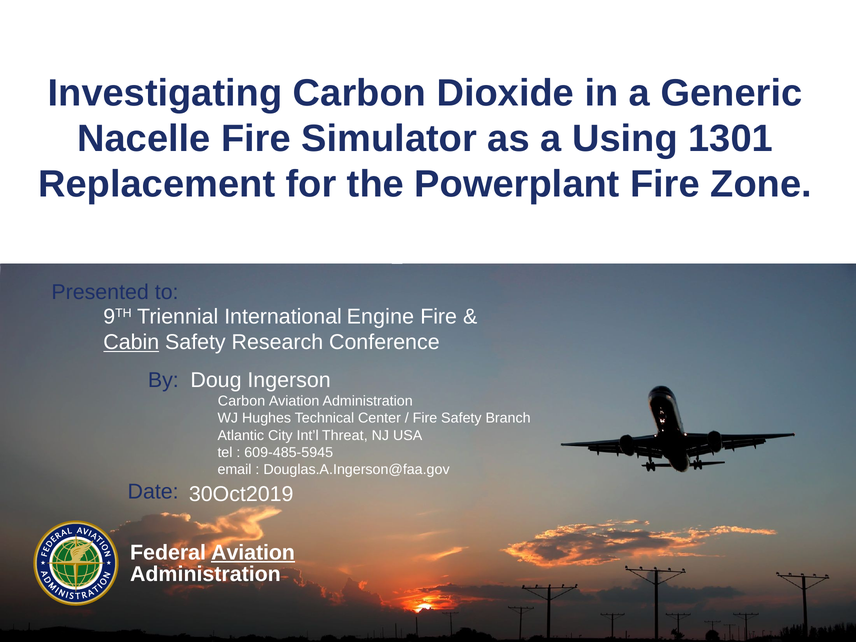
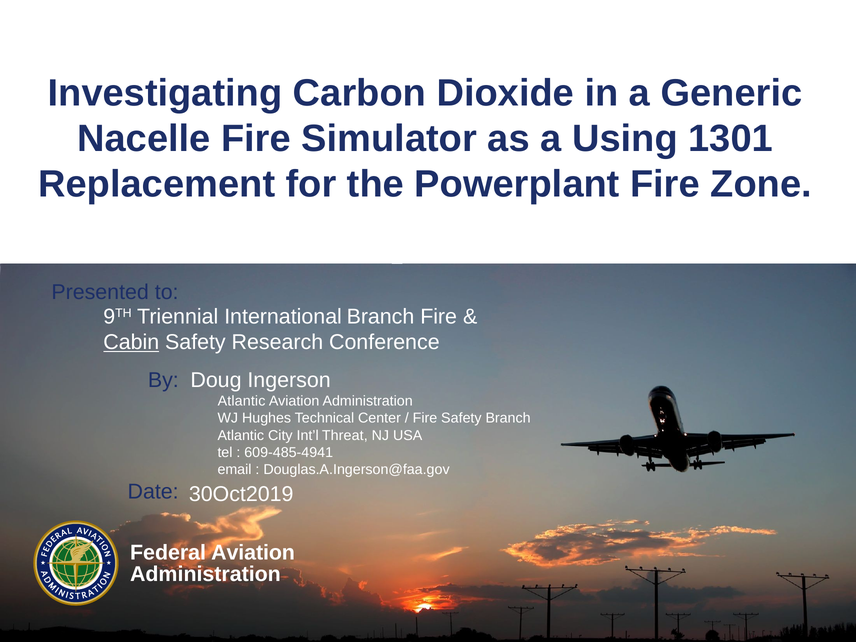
International Engine: Engine -> Branch
Carbon at (242, 401): Carbon -> Atlantic
609-485-5945: 609-485-5945 -> 609-485-4941
Aviation at (253, 552) underline: present -> none
